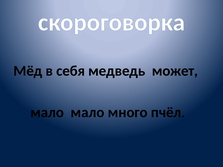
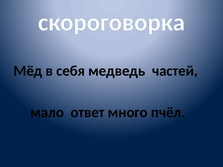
может: может -> частей
мало мало: мало -> ответ
